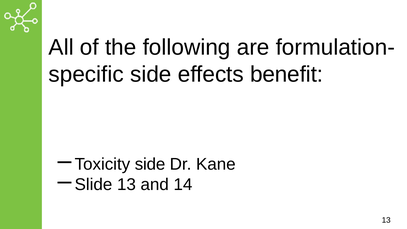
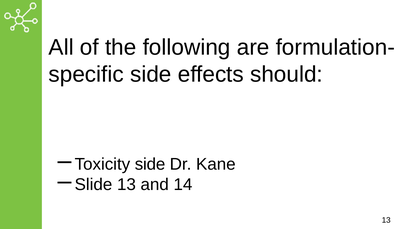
benefit: benefit -> should
